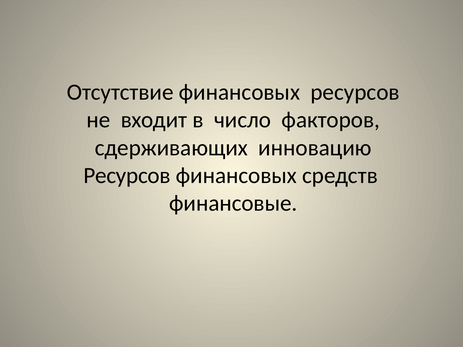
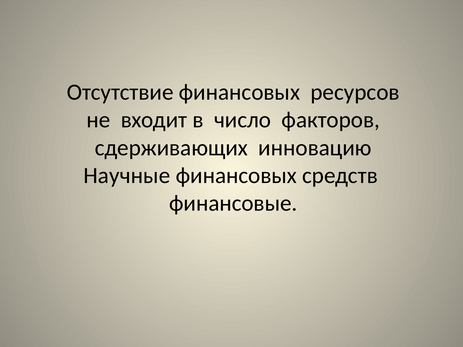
Ресурсов at (127, 176): Ресурсов -> Научные
